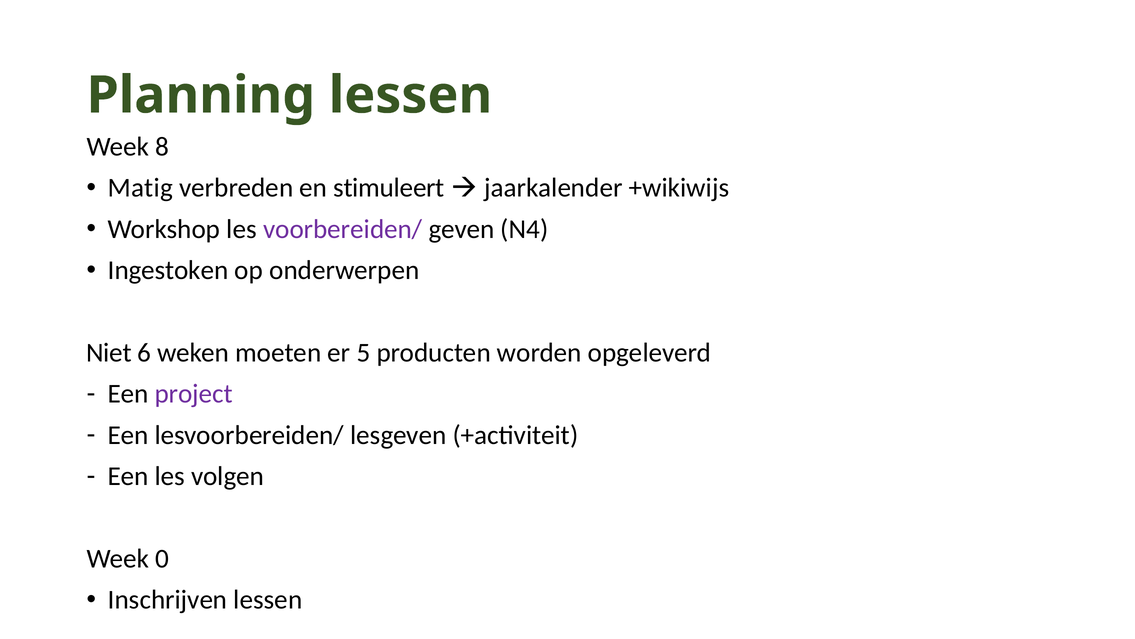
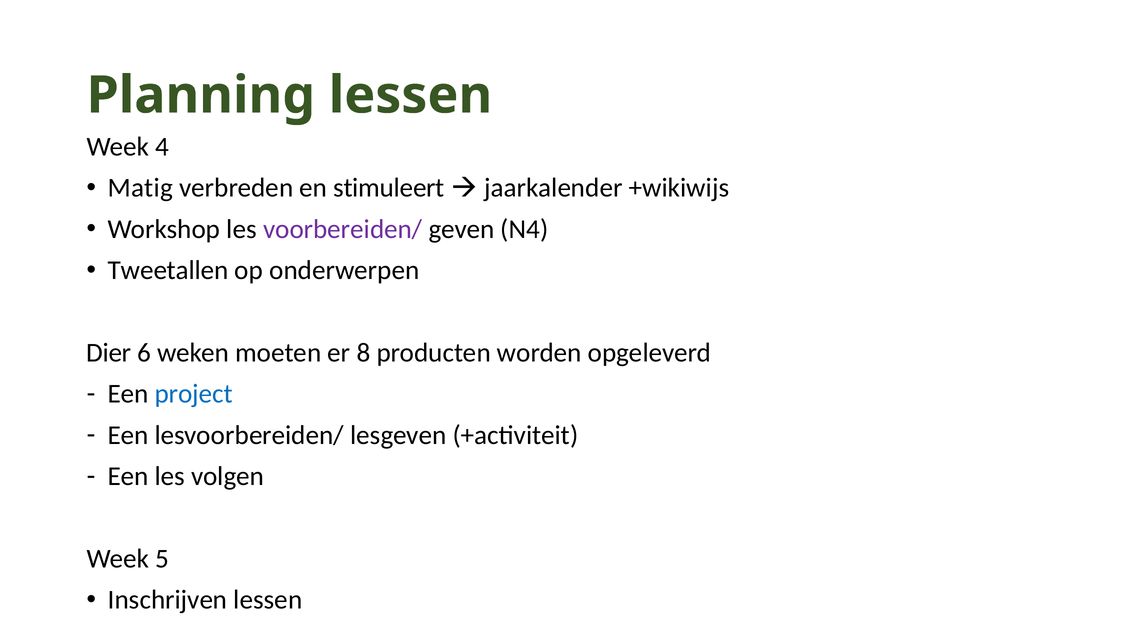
8: 8 -> 4
Ingestoken: Ingestoken -> Tweetallen
Niet: Niet -> Dier
5: 5 -> 8
project colour: purple -> blue
0: 0 -> 5
